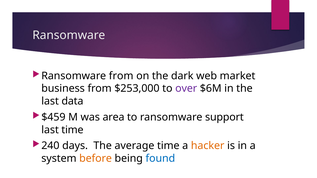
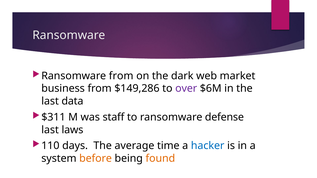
$253,000: $253,000 -> $149,286
$459: $459 -> $311
area: area -> staff
support: support -> defense
last time: time -> laws
240: 240 -> 110
hacker colour: orange -> blue
found colour: blue -> orange
